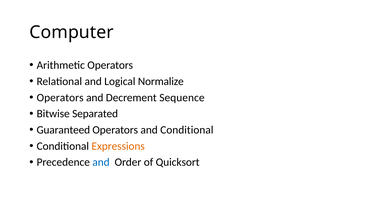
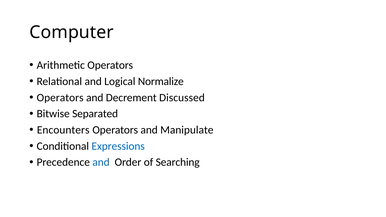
Sequence: Sequence -> Discussed
Guaranteed: Guaranteed -> Encounters
and Conditional: Conditional -> Manipulate
Expressions colour: orange -> blue
Quicksort: Quicksort -> Searching
